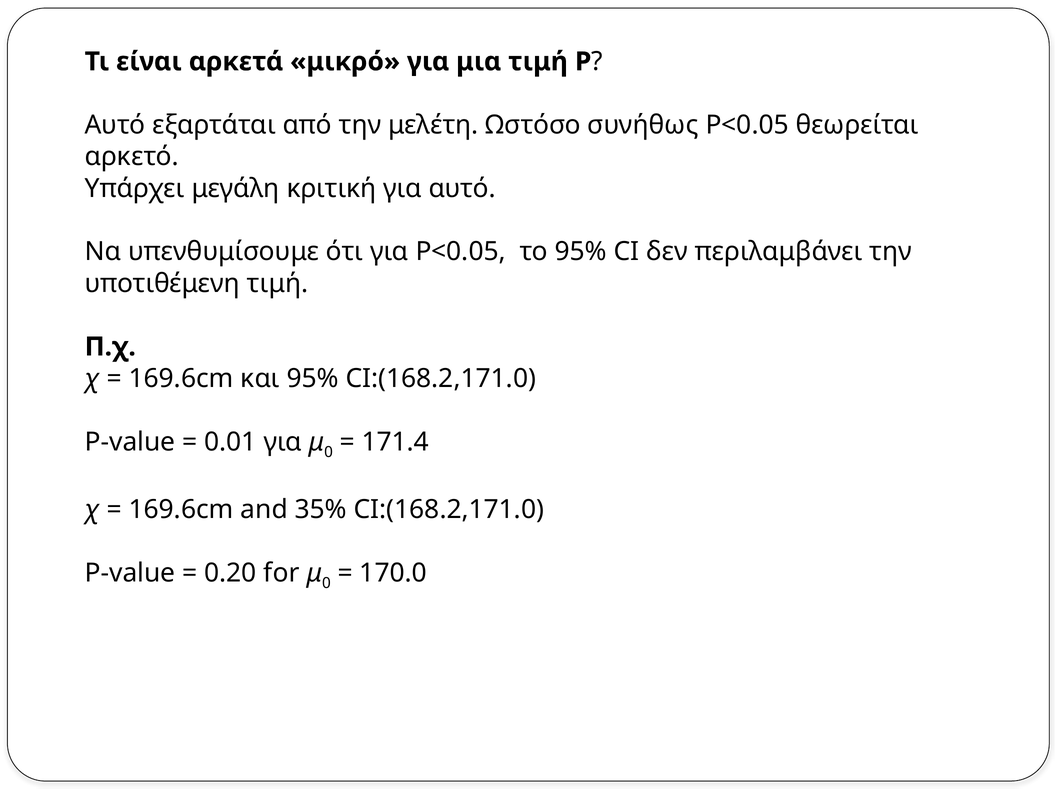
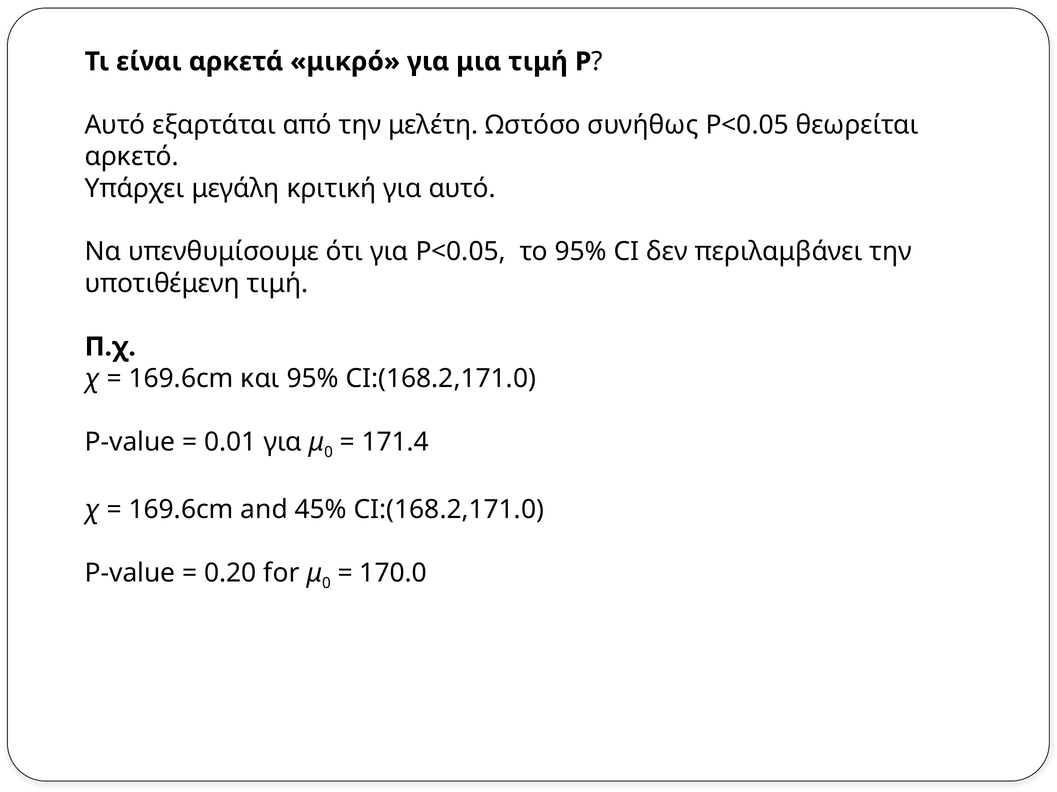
35%: 35% -> 45%
